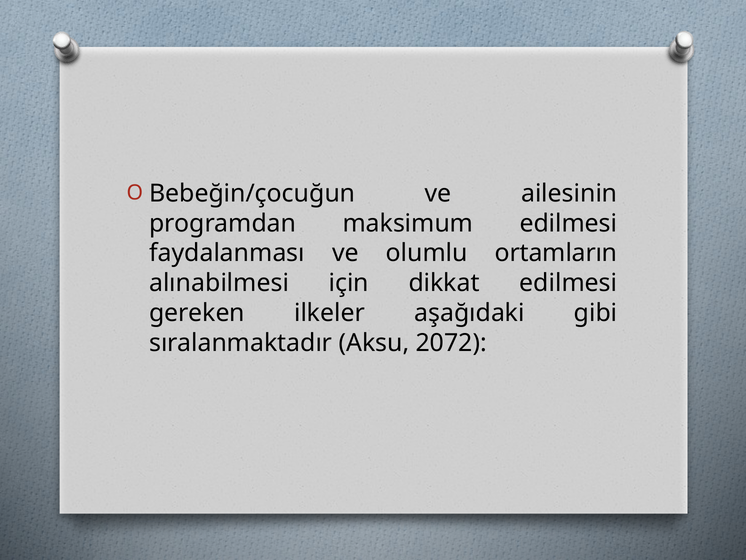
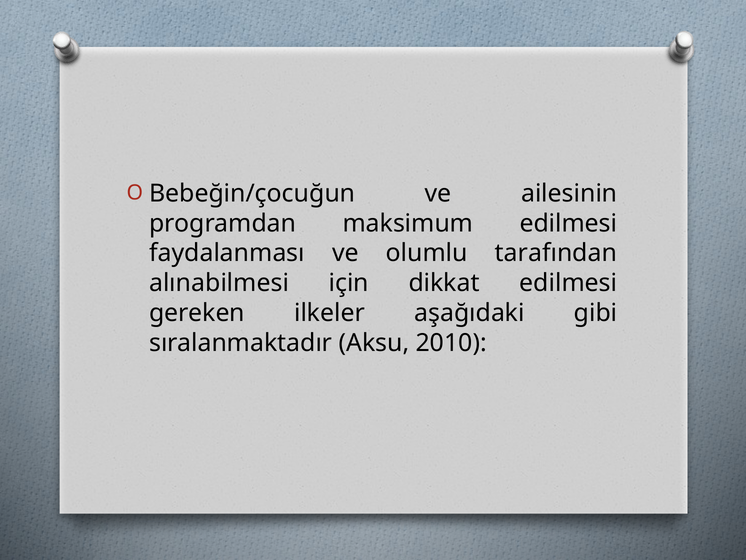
ortamların: ortamların -> tarafından
2072: 2072 -> 2010
